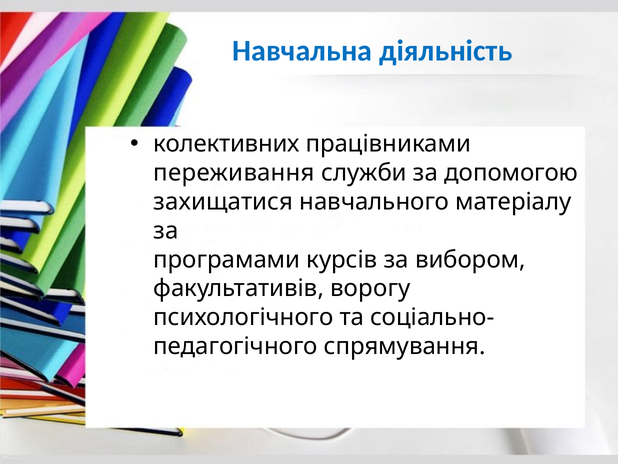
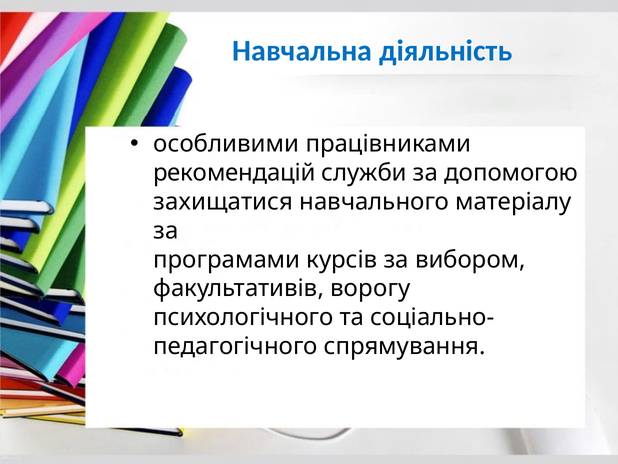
колективних: колективних -> особливими
переживання: переживання -> рекомендацій
